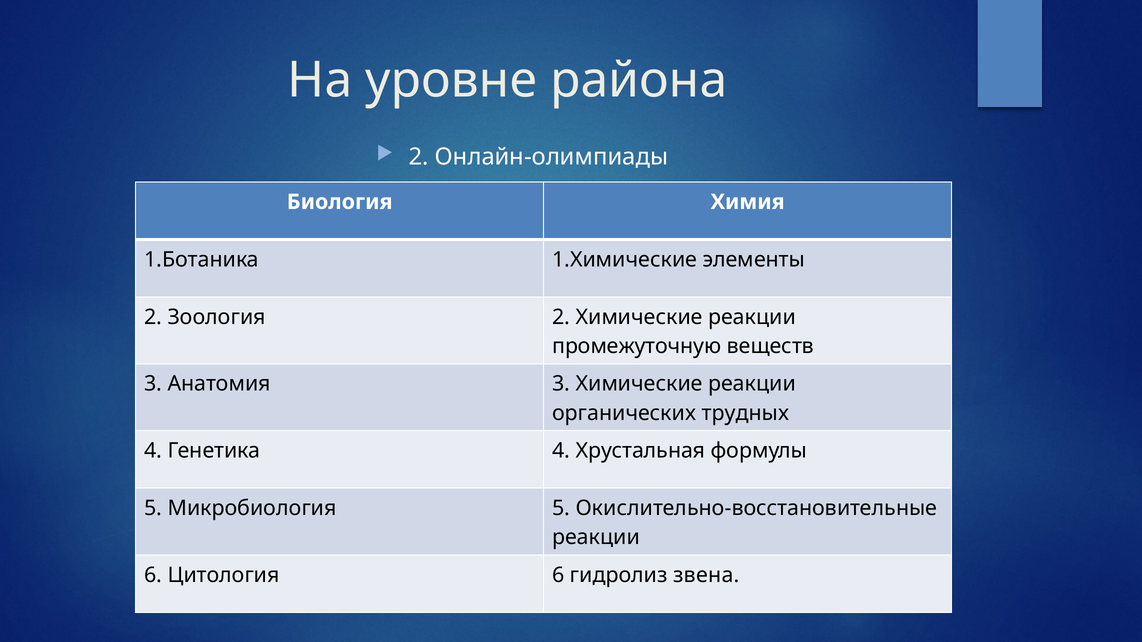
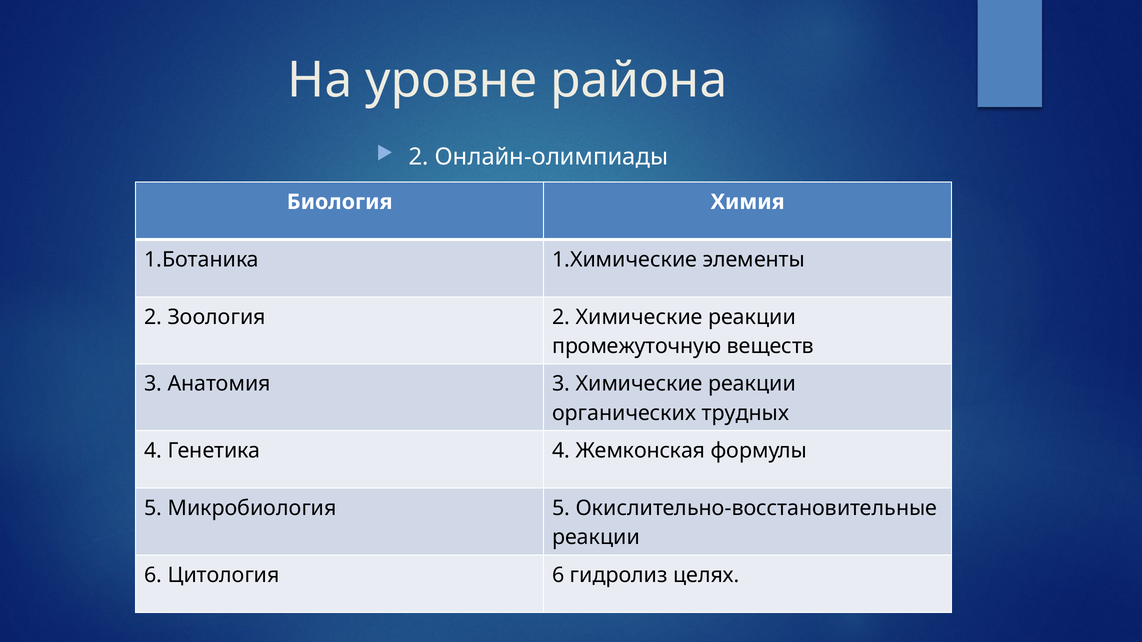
Хрустальная: Хрустальная -> Жемконская
звена: звена -> целях
